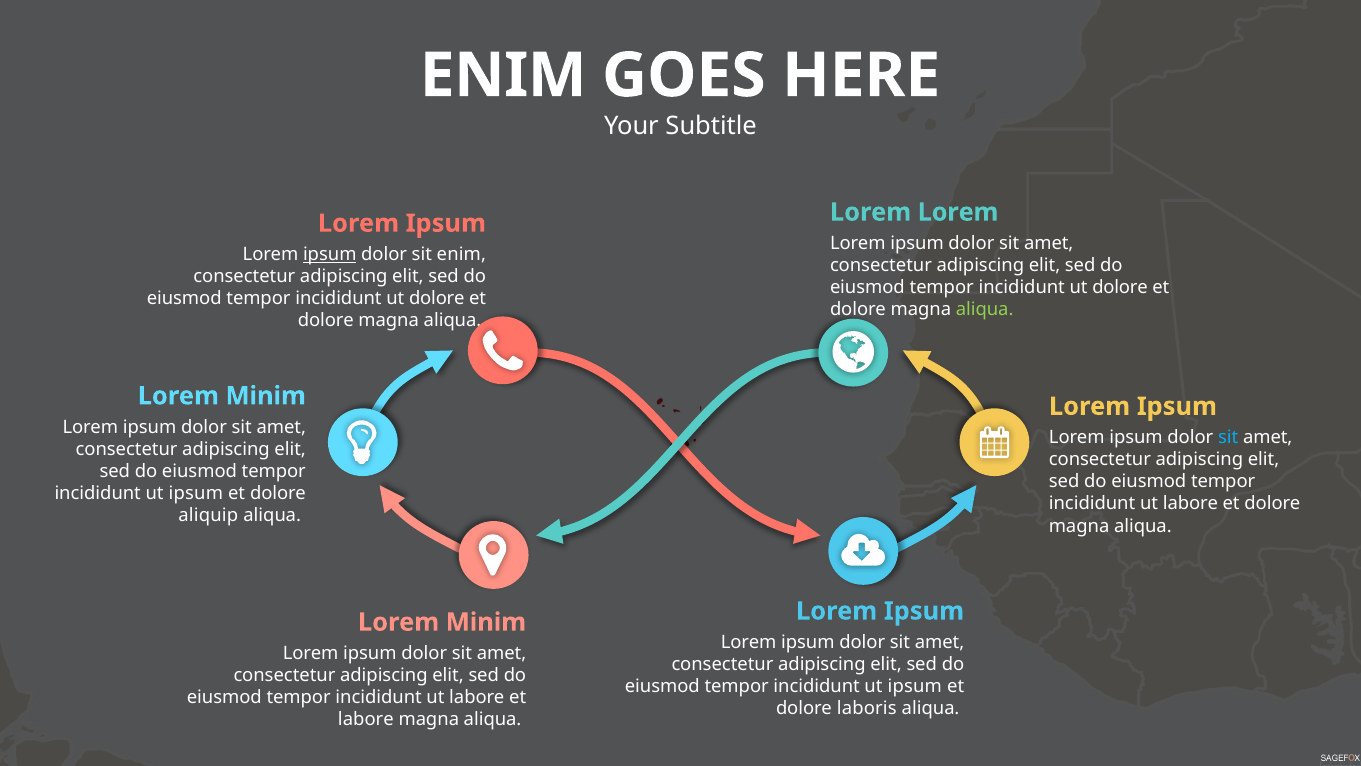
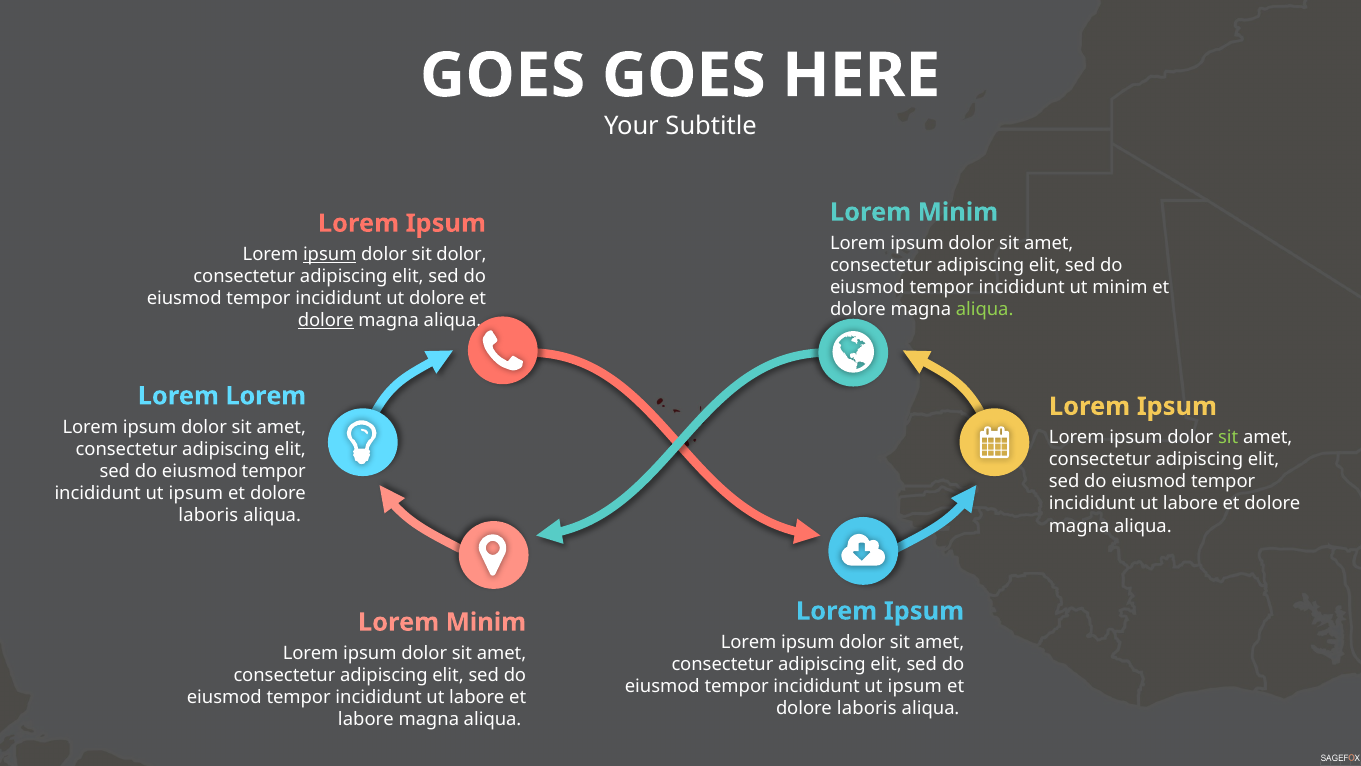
ENIM at (503, 76): ENIM -> GOES
Lorem at (958, 212): Lorem -> Minim
sit enim: enim -> dolor
dolore at (1120, 287): dolore -> minim
dolore at (326, 321) underline: none -> present
Minim at (266, 396): Minim -> Lorem
sit at (1228, 437) colour: light blue -> light green
aliquip at (208, 515): aliquip -> laboris
